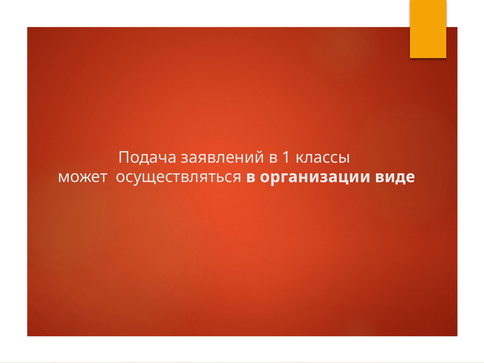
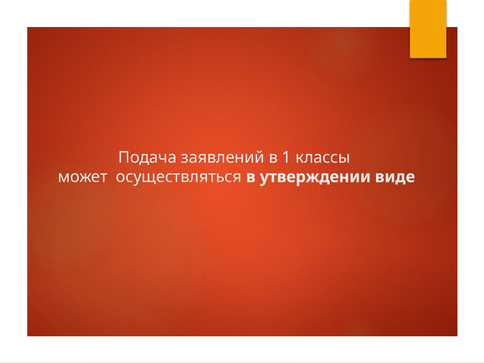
организации: организации -> утверждении
